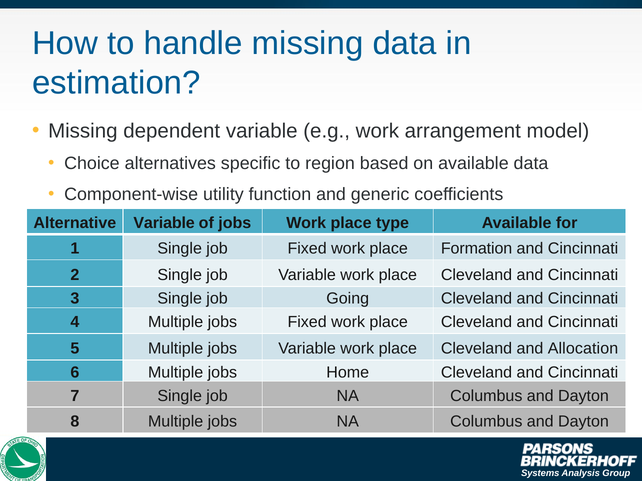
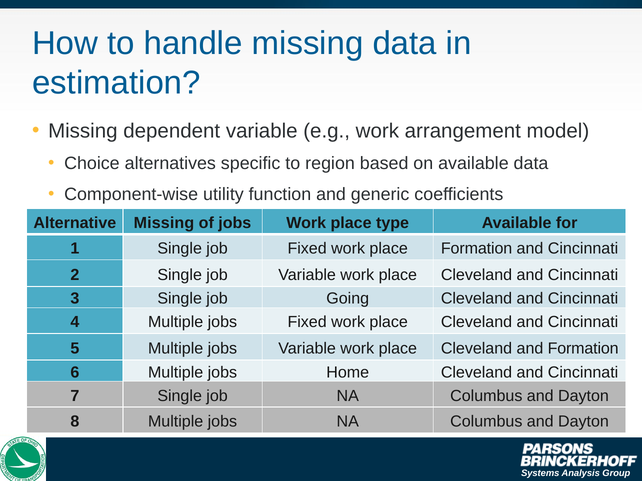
Alternative Variable: Variable -> Missing
and Allocation: Allocation -> Formation
